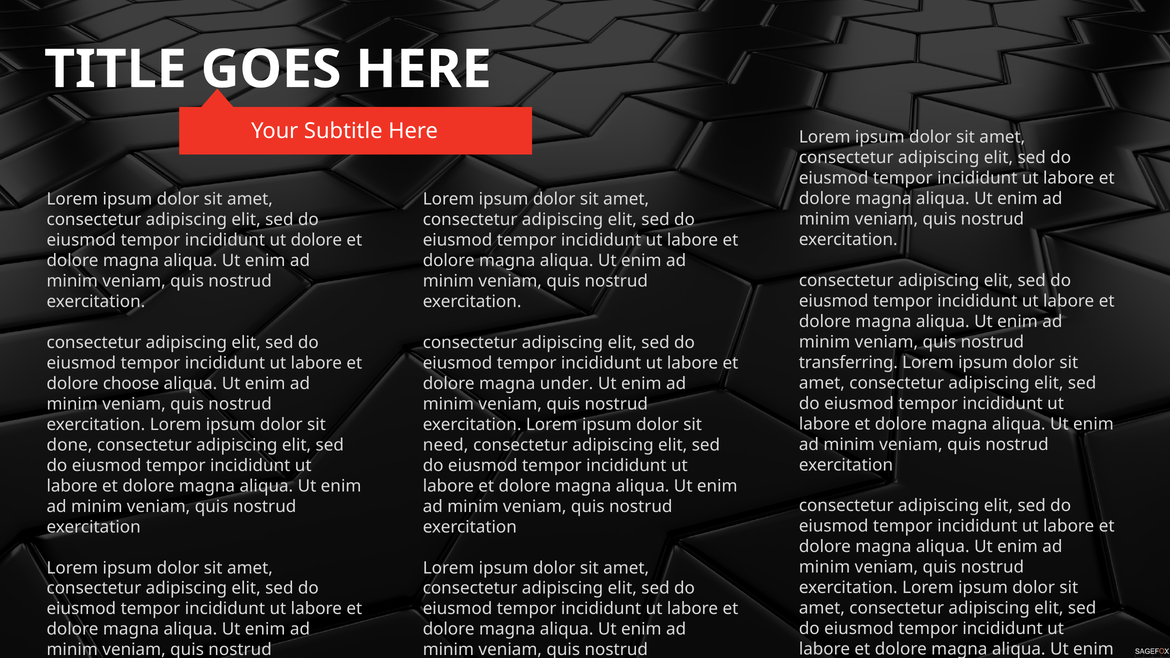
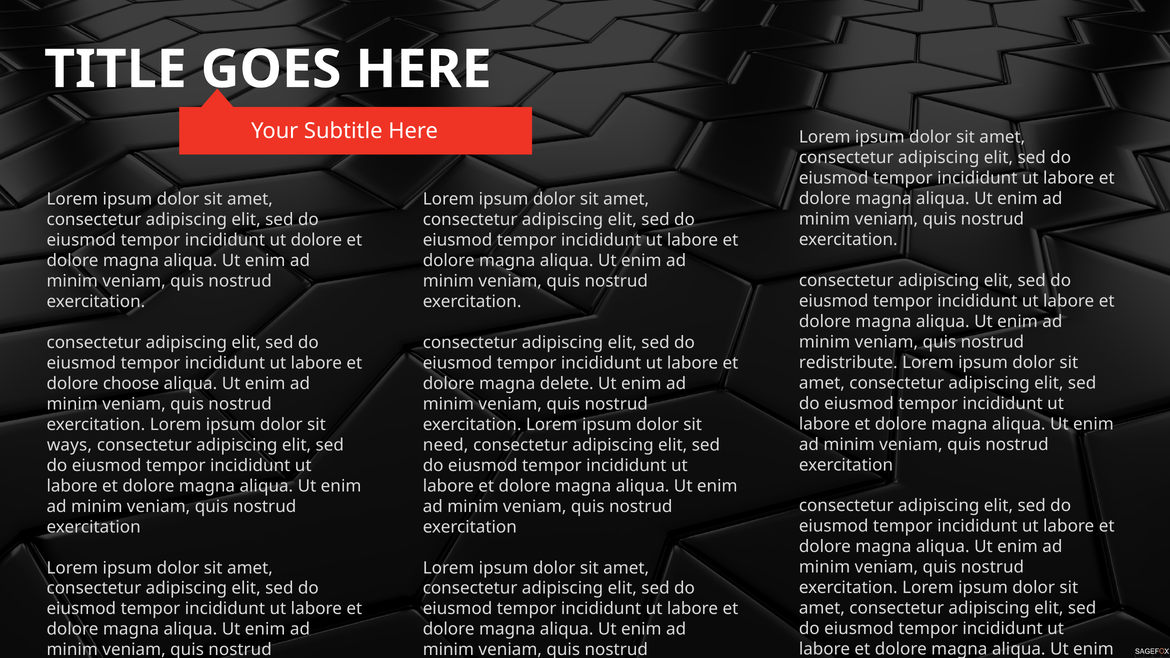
transferring: transferring -> redistribute
under: under -> delete
done: done -> ways
